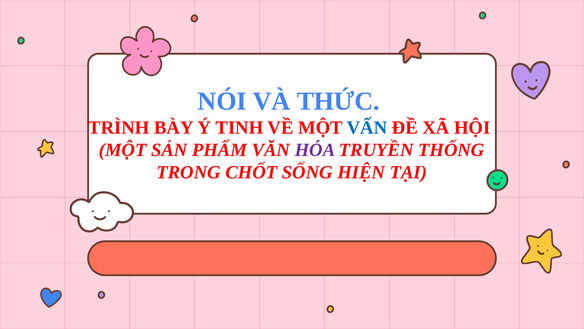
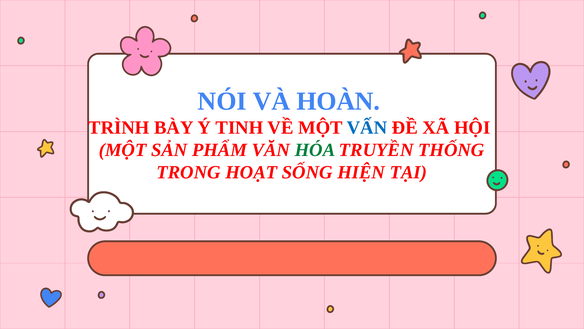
THỨC: THỨC -> HOÀN
HÓA colour: purple -> green
CHỐT: CHỐT -> HOẠT
